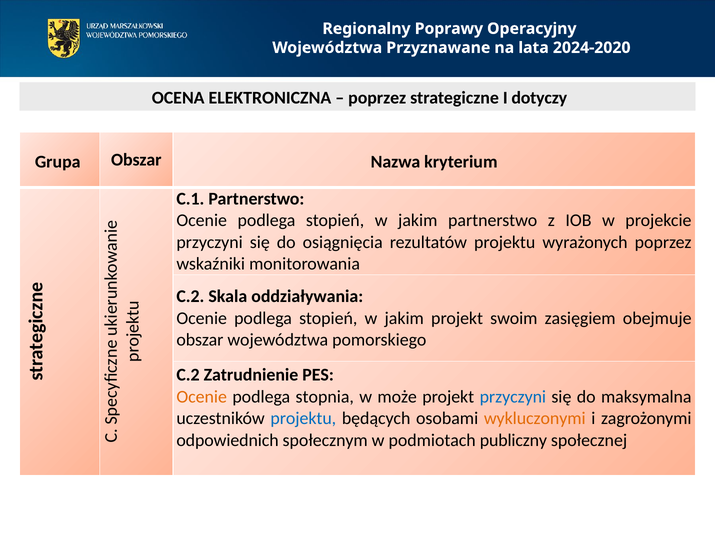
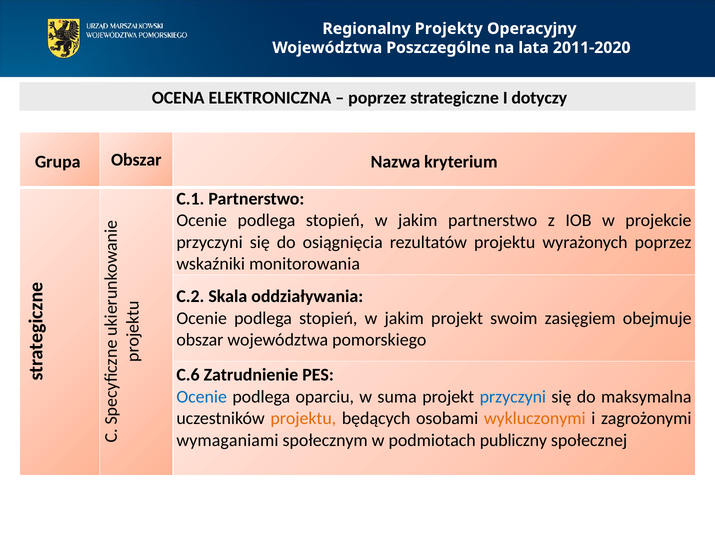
Poprawy: Poprawy -> Projekty
Przyznawane: Przyznawane -> Poszczególne
2024-2020: 2024-2020 -> 2011-2020
C.2 at (188, 375): C.2 -> C.6
Ocenie at (202, 397) colour: orange -> blue
stopnia: stopnia -> oparciu
może: może -> suma
projektu at (303, 419) colour: blue -> orange
odpowiednich: odpowiednich -> wymaganiami
